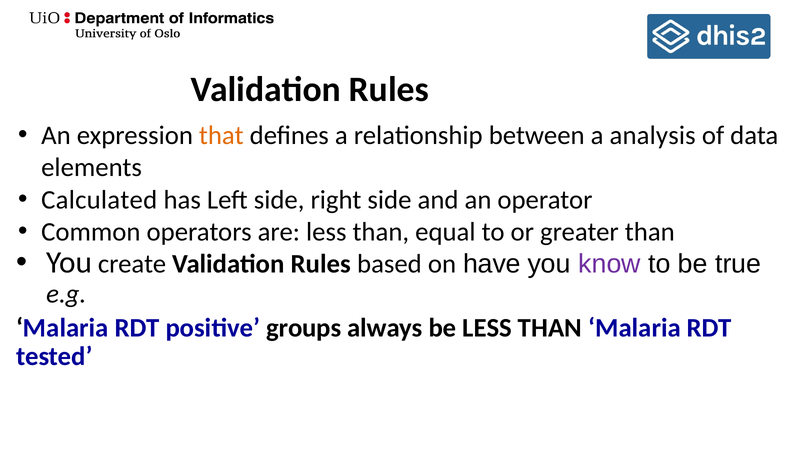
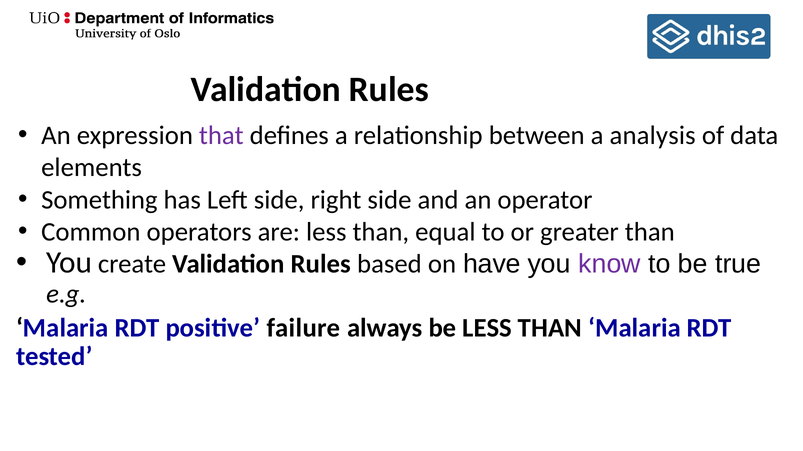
that colour: orange -> purple
Calculated: Calculated -> Something
groups: groups -> failure
